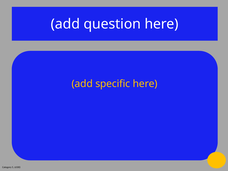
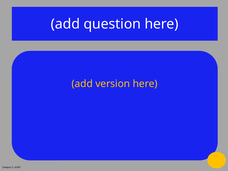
specific: specific -> version
